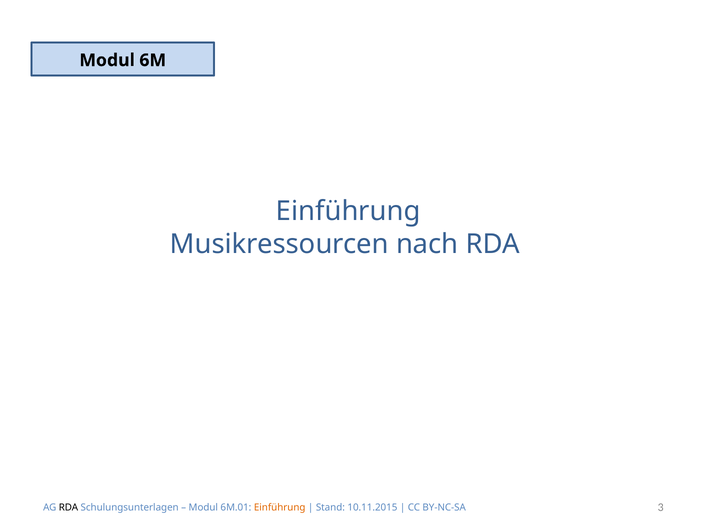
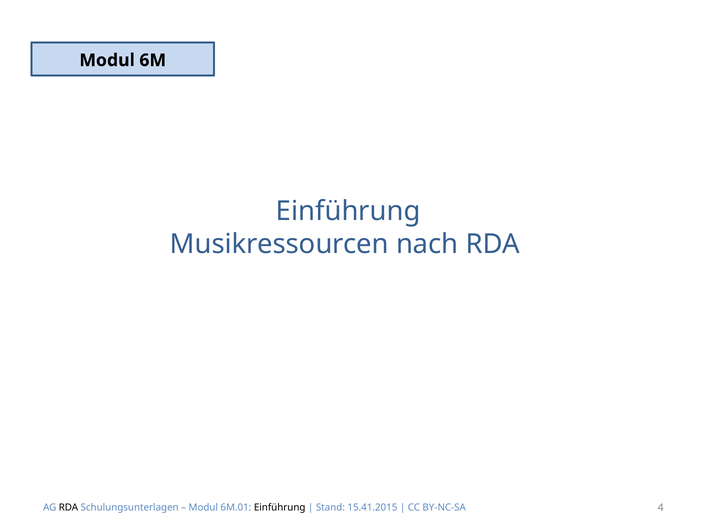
Einführung at (280, 507) colour: orange -> black
10.11.2015: 10.11.2015 -> 15.41.2015
3: 3 -> 4
